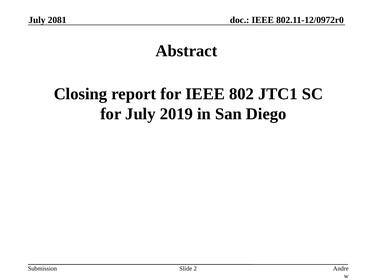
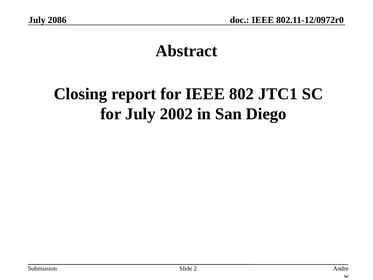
2081: 2081 -> 2086
2019: 2019 -> 2002
